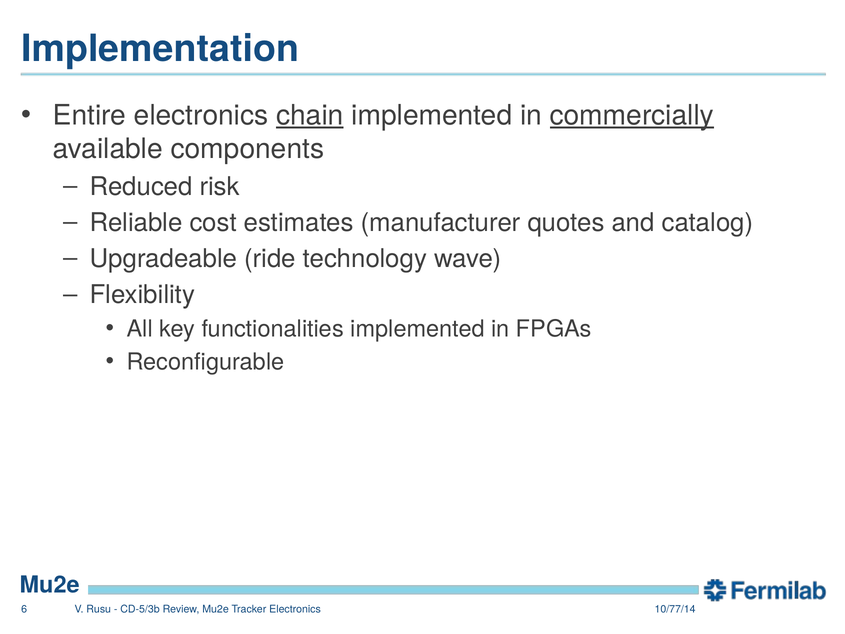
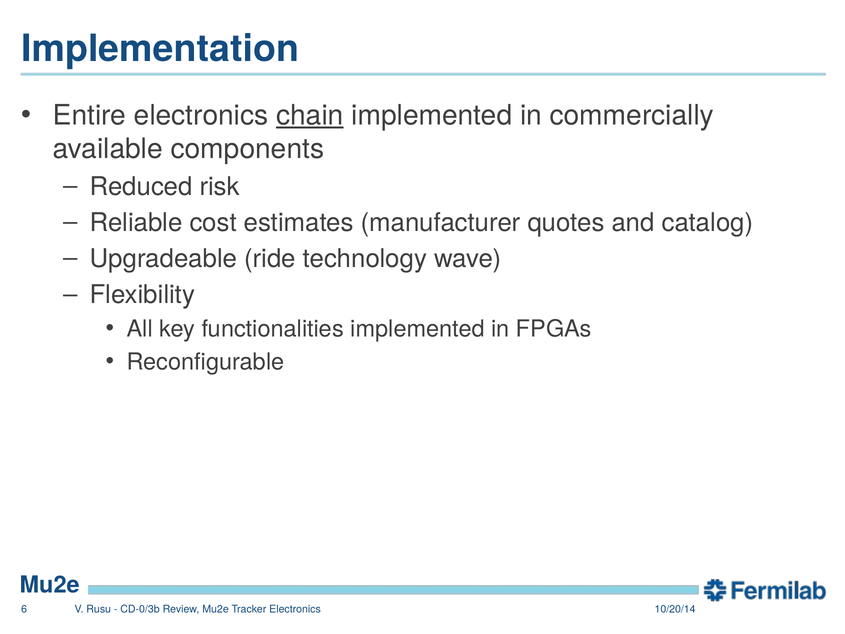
commercially underline: present -> none
CD-5/3b: CD-5/3b -> CD-0/3b
10/77/14: 10/77/14 -> 10/20/14
